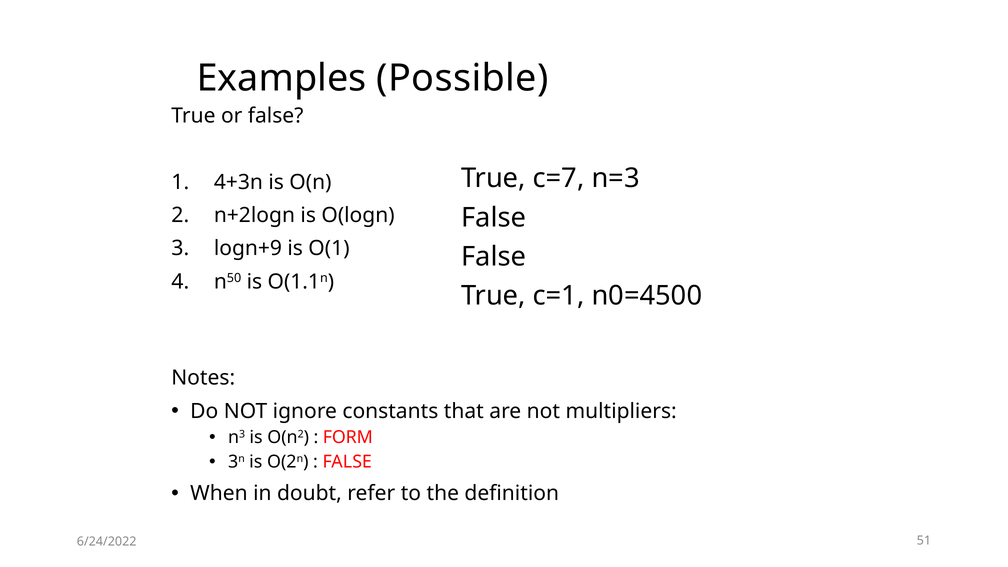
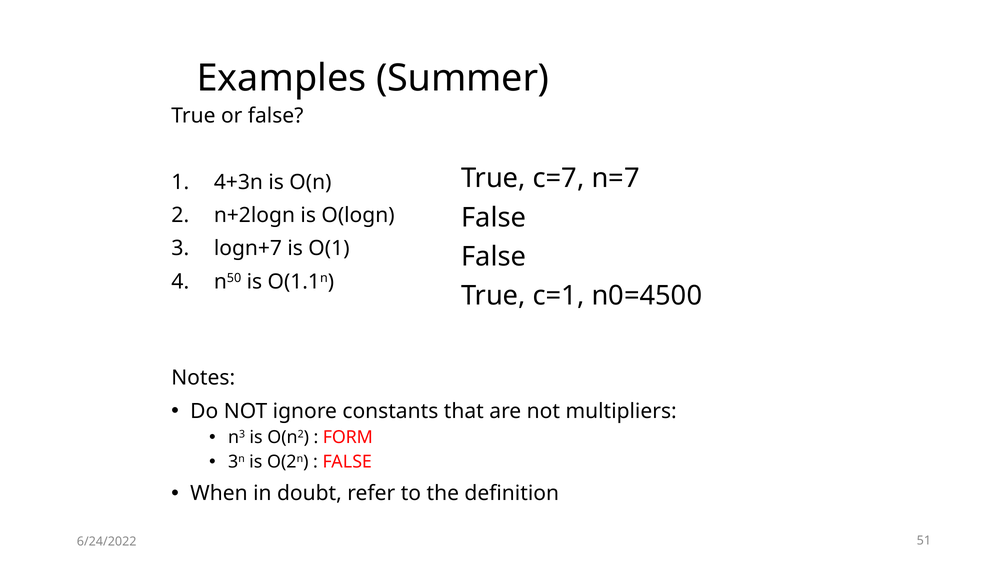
Possible: Possible -> Summer
n=3: n=3 -> n=7
logn+9: logn+9 -> logn+7
